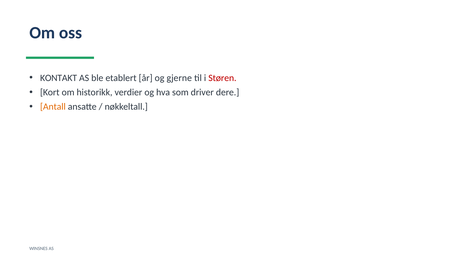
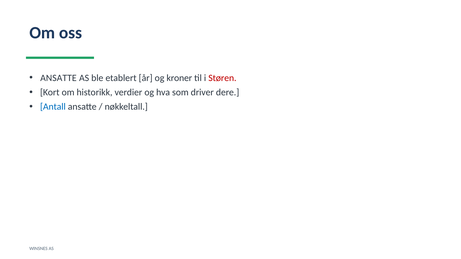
KONTAKT at (59, 78): KONTAKT -> ANSATTE
gjerne: gjerne -> kroner
Antall colour: orange -> blue
